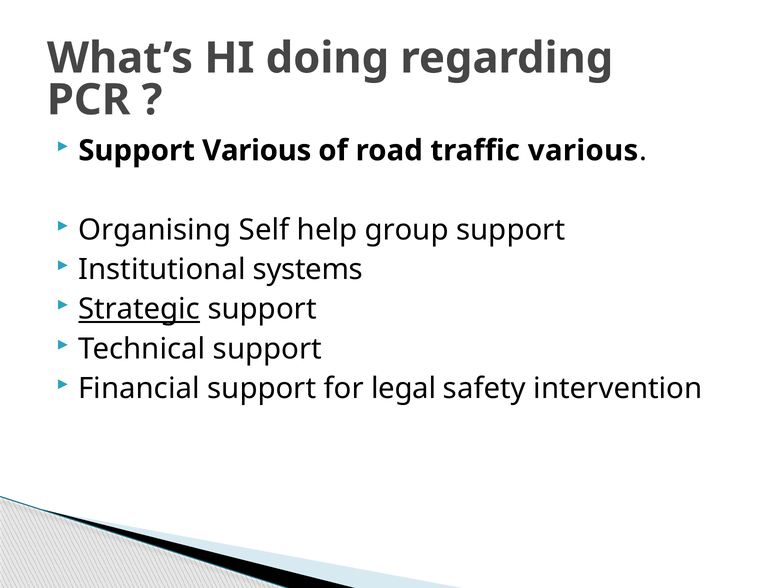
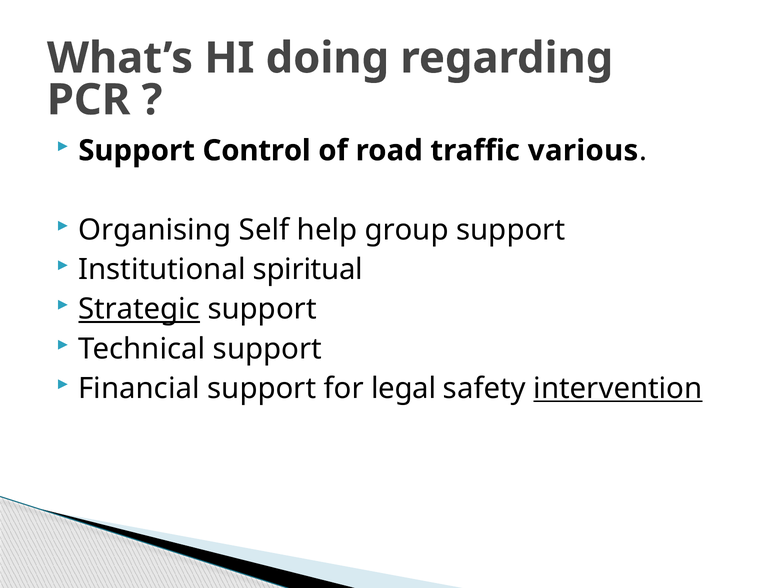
Support Various: Various -> Control
systems: systems -> spiritual
intervention underline: none -> present
